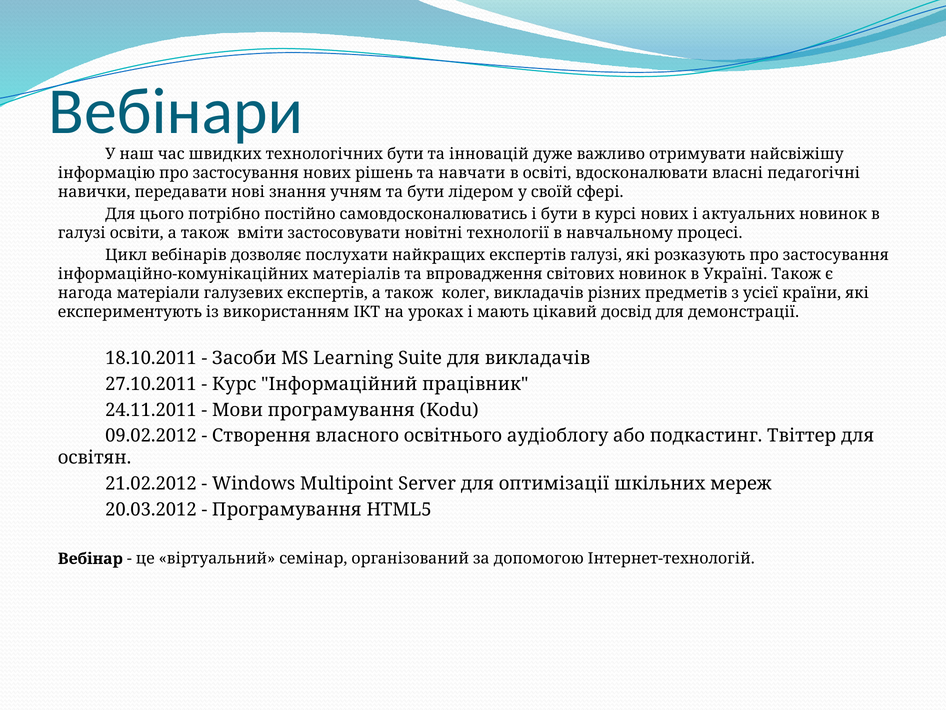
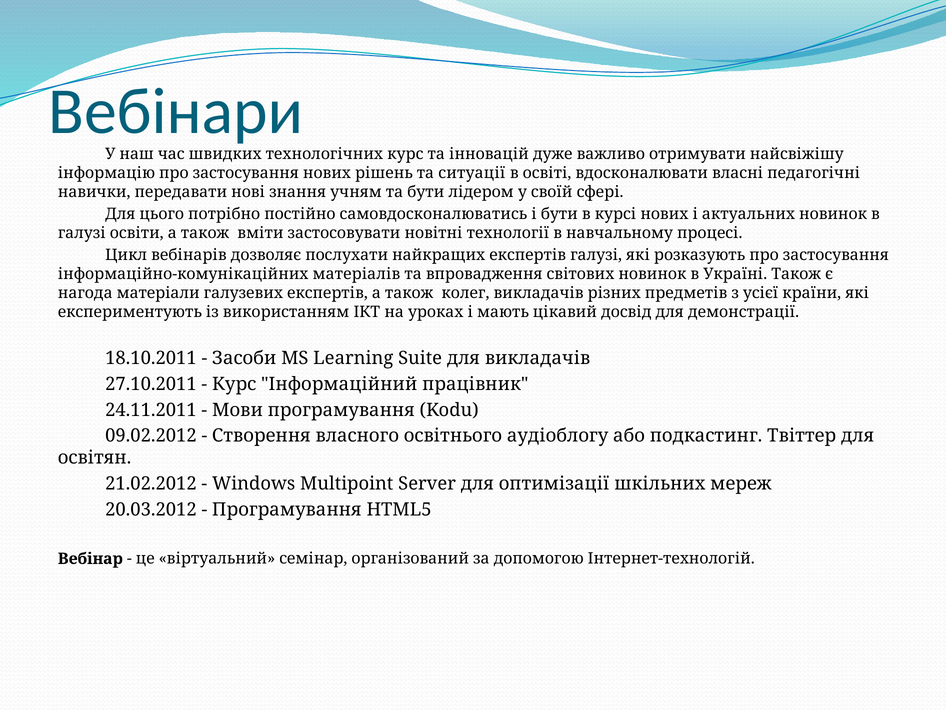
технологічних бути: бути -> курс
навчати: навчати -> ситуації
